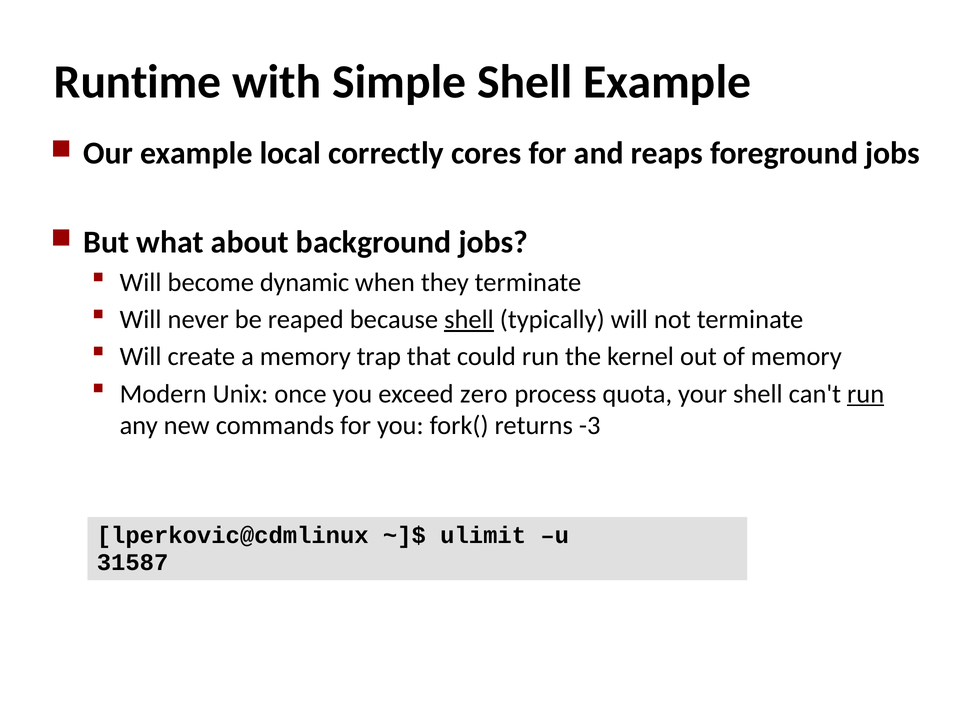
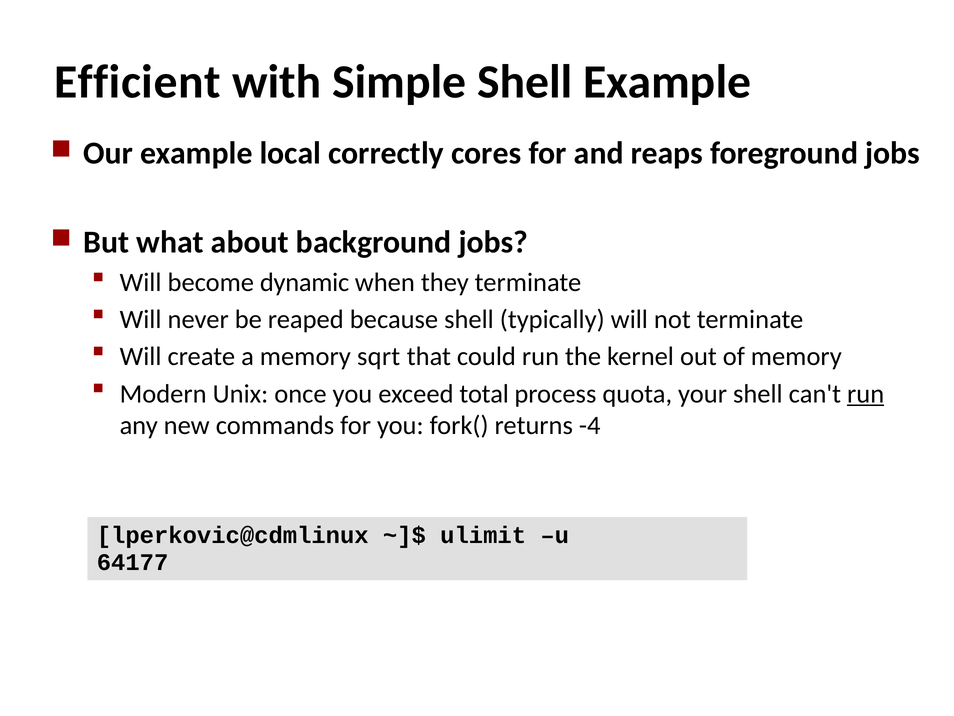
Runtime: Runtime -> Efficient
shell at (469, 319) underline: present -> none
trap: trap -> sqrt
zero: zero -> total
-3: -3 -> -4
31587: 31587 -> 64177
